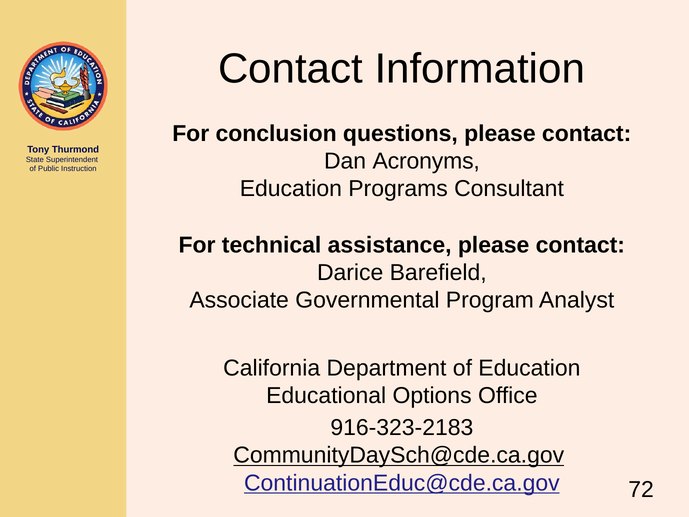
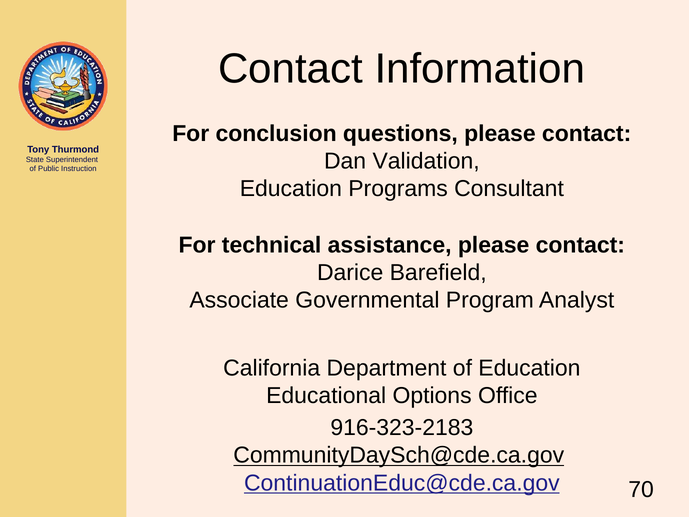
Acronyms: Acronyms -> Validation
72: 72 -> 70
